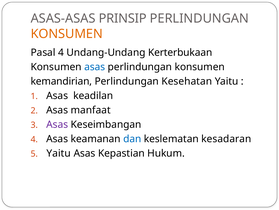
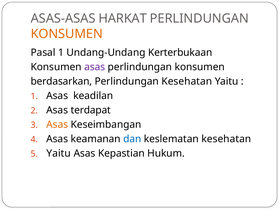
PRINSIP: PRINSIP -> HARKAT
Pasal 4: 4 -> 1
asas at (95, 67) colour: blue -> purple
kemandirian: kemandirian -> berdasarkan
manfaat: manfaat -> terdapat
Asas at (57, 124) colour: purple -> orange
keslematan kesadaran: kesadaran -> kesehatan
